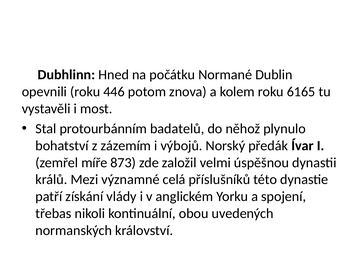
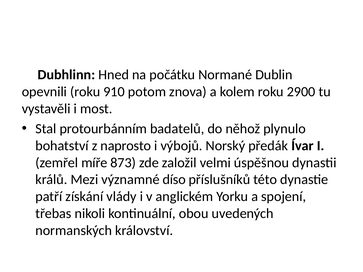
446: 446 -> 910
6165: 6165 -> 2900
zázemím: zázemím -> naprosto
celá: celá -> díso
